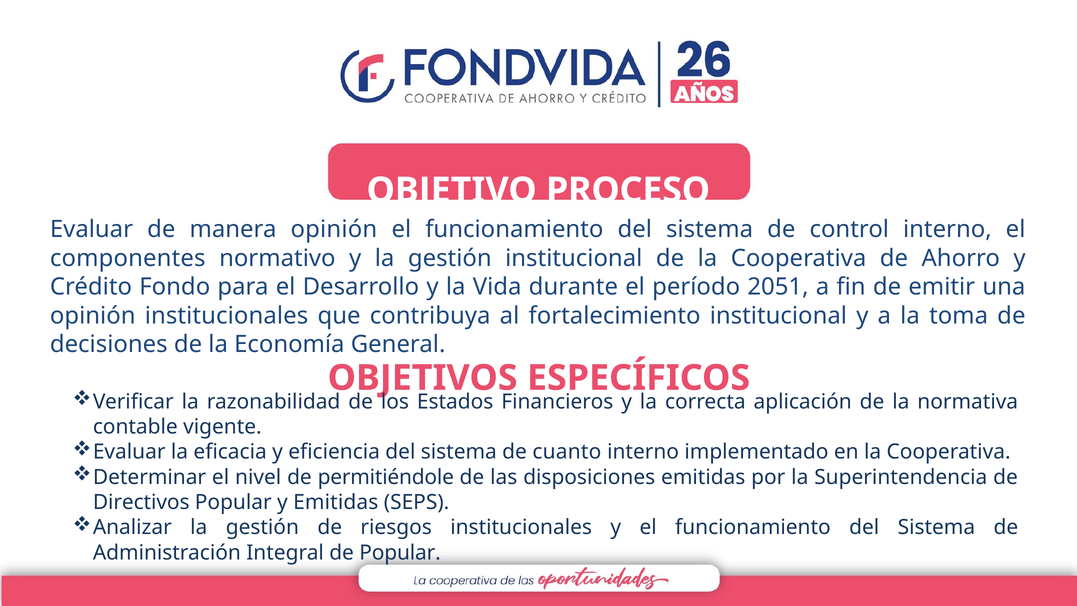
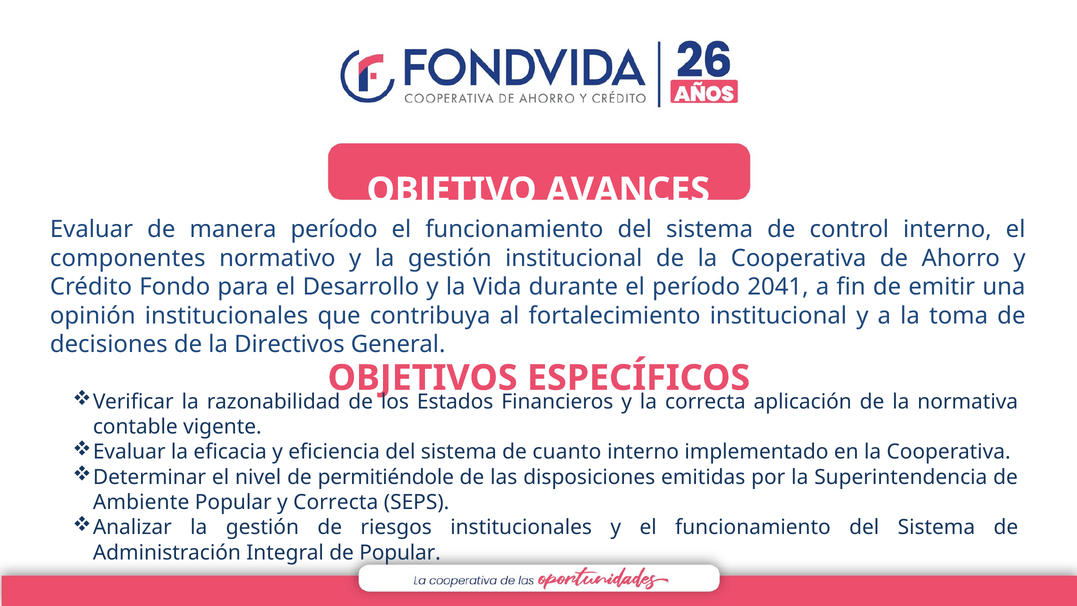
PROCESO: PROCESO -> AVANCES
manera opinión: opinión -> período
2051: 2051 -> 2041
Economía: Economía -> Directivos
Directivos: Directivos -> Ambiente
y Emitidas: Emitidas -> Correcta
